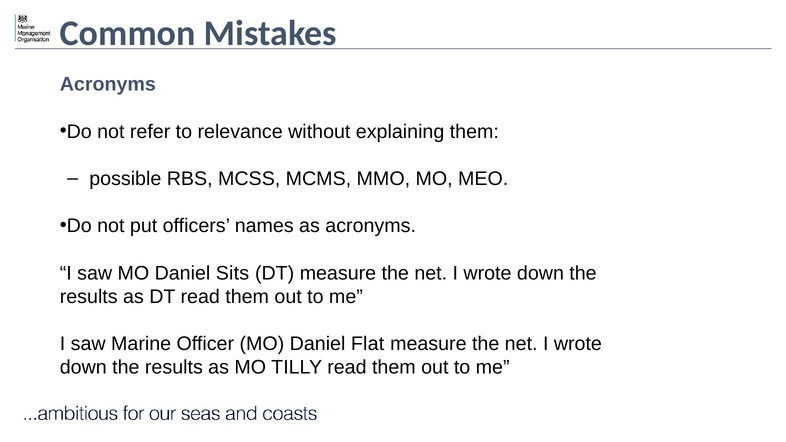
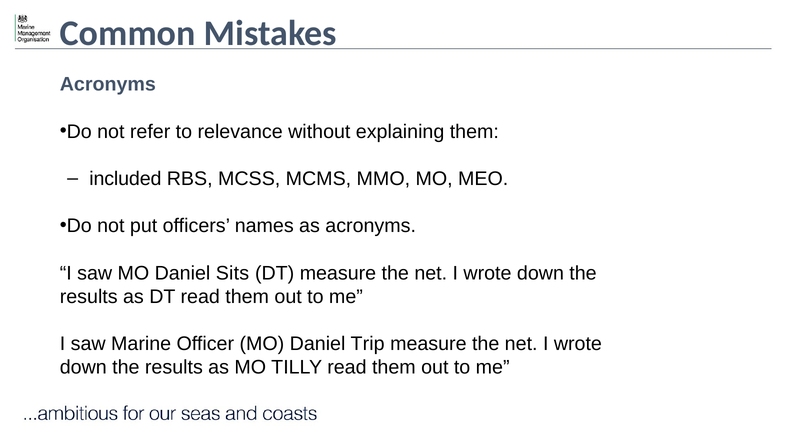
possible: possible -> included
Flat: Flat -> Trip
